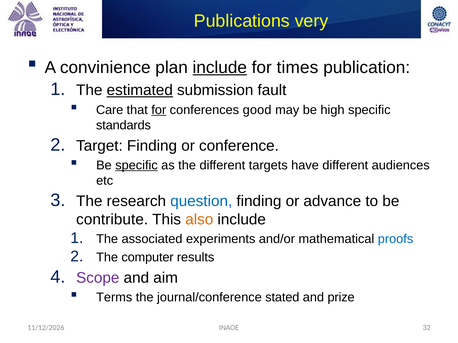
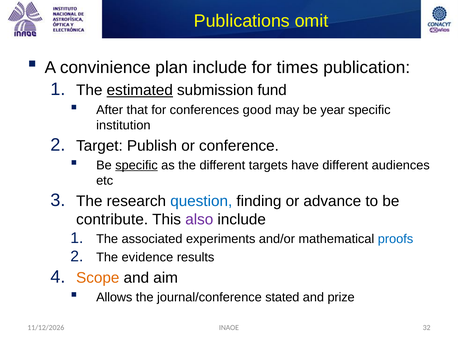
very: very -> omit
include at (220, 67) underline: present -> none
fault: fault -> fund
Care: Care -> After
for at (159, 110) underline: present -> none
high: high -> year
standards: standards -> institution
Target Finding: Finding -> Publish
also colour: orange -> purple
computer: computer -> evidence
Scope colour: purple -> orange
Terms: Terms -> Allows
